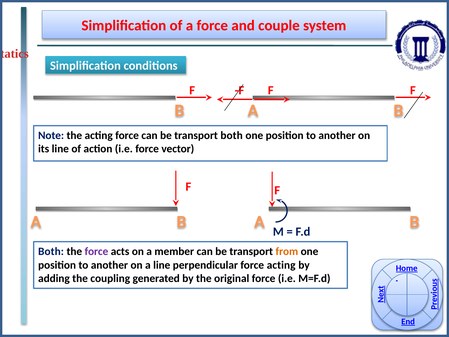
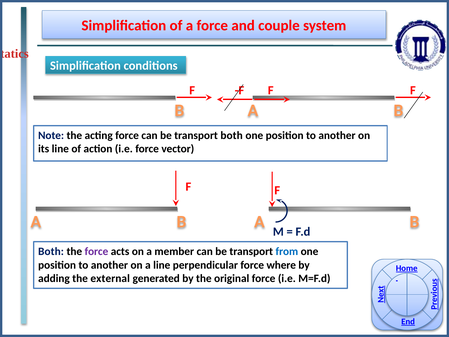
from colour: orange -> blue
force acting: acting -> where
coupling: coupling -> external
